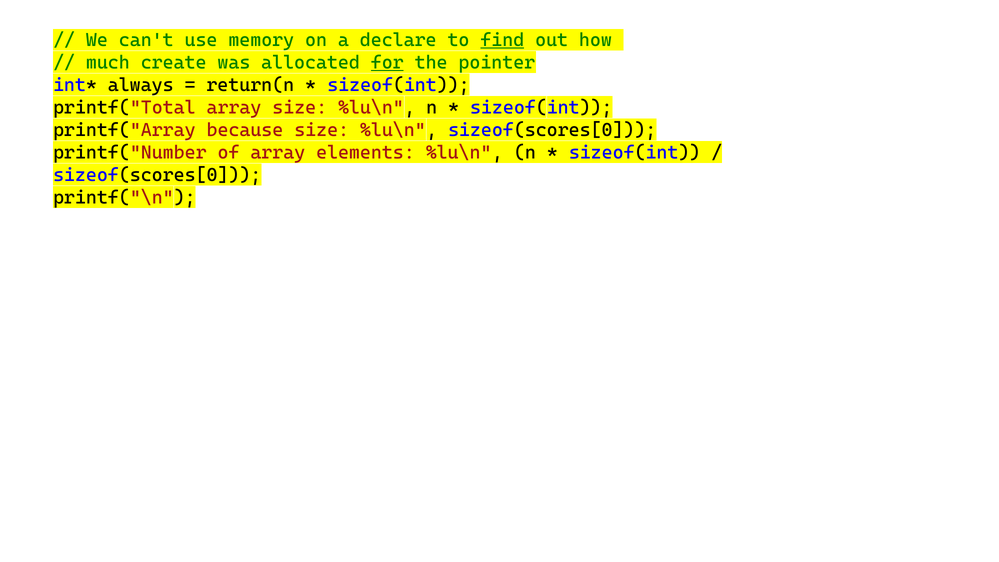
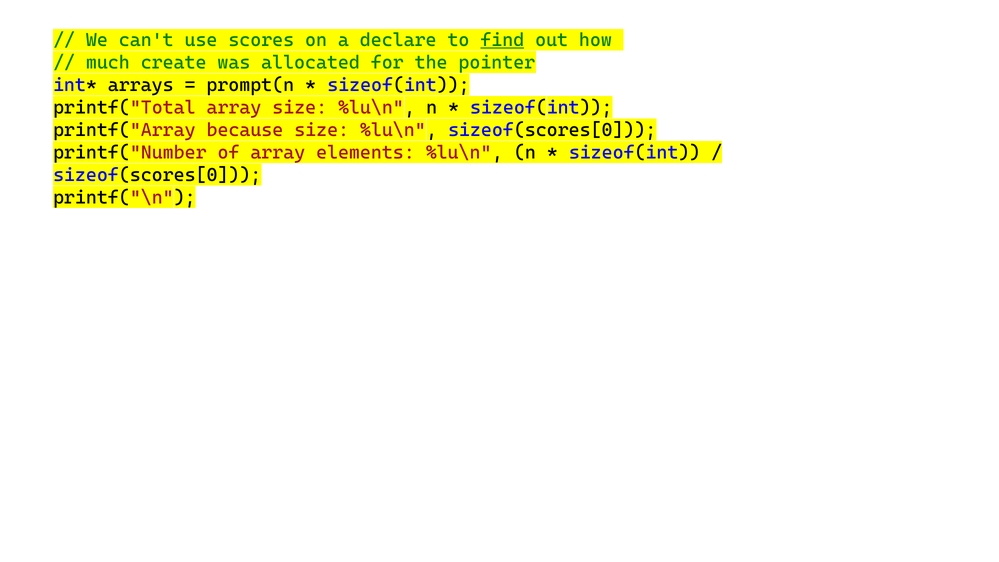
memory: memory -> scores
for underline: present -> none
always: always -> arrays
return(n: return(n -> prompt(n
